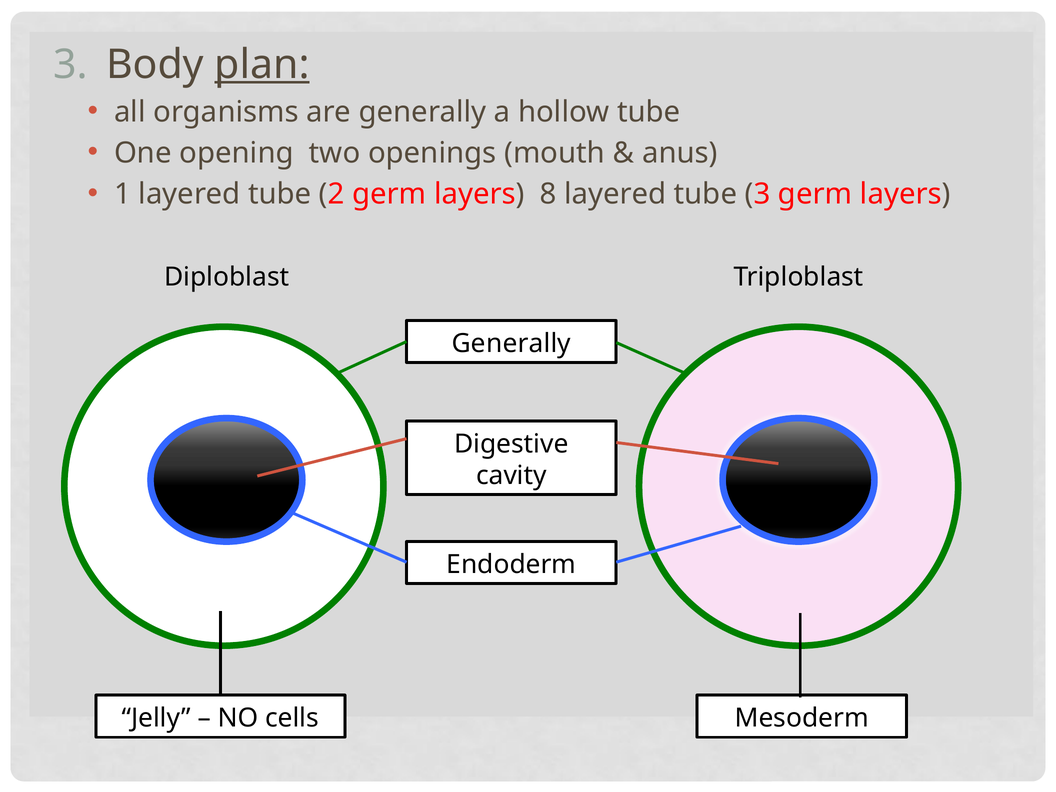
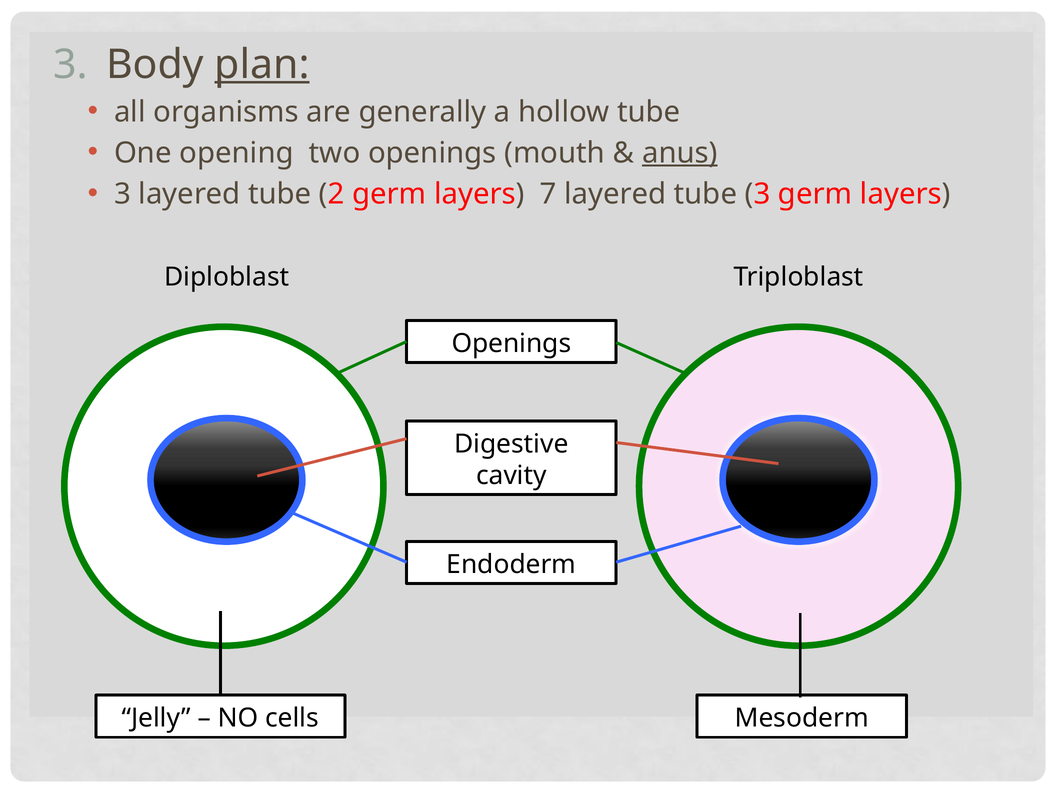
anus underline: none -> present
1 at (122, 194): 1 -> 3
8: 8 -> 7
Generally at (511, 343): Generally -> Openings
